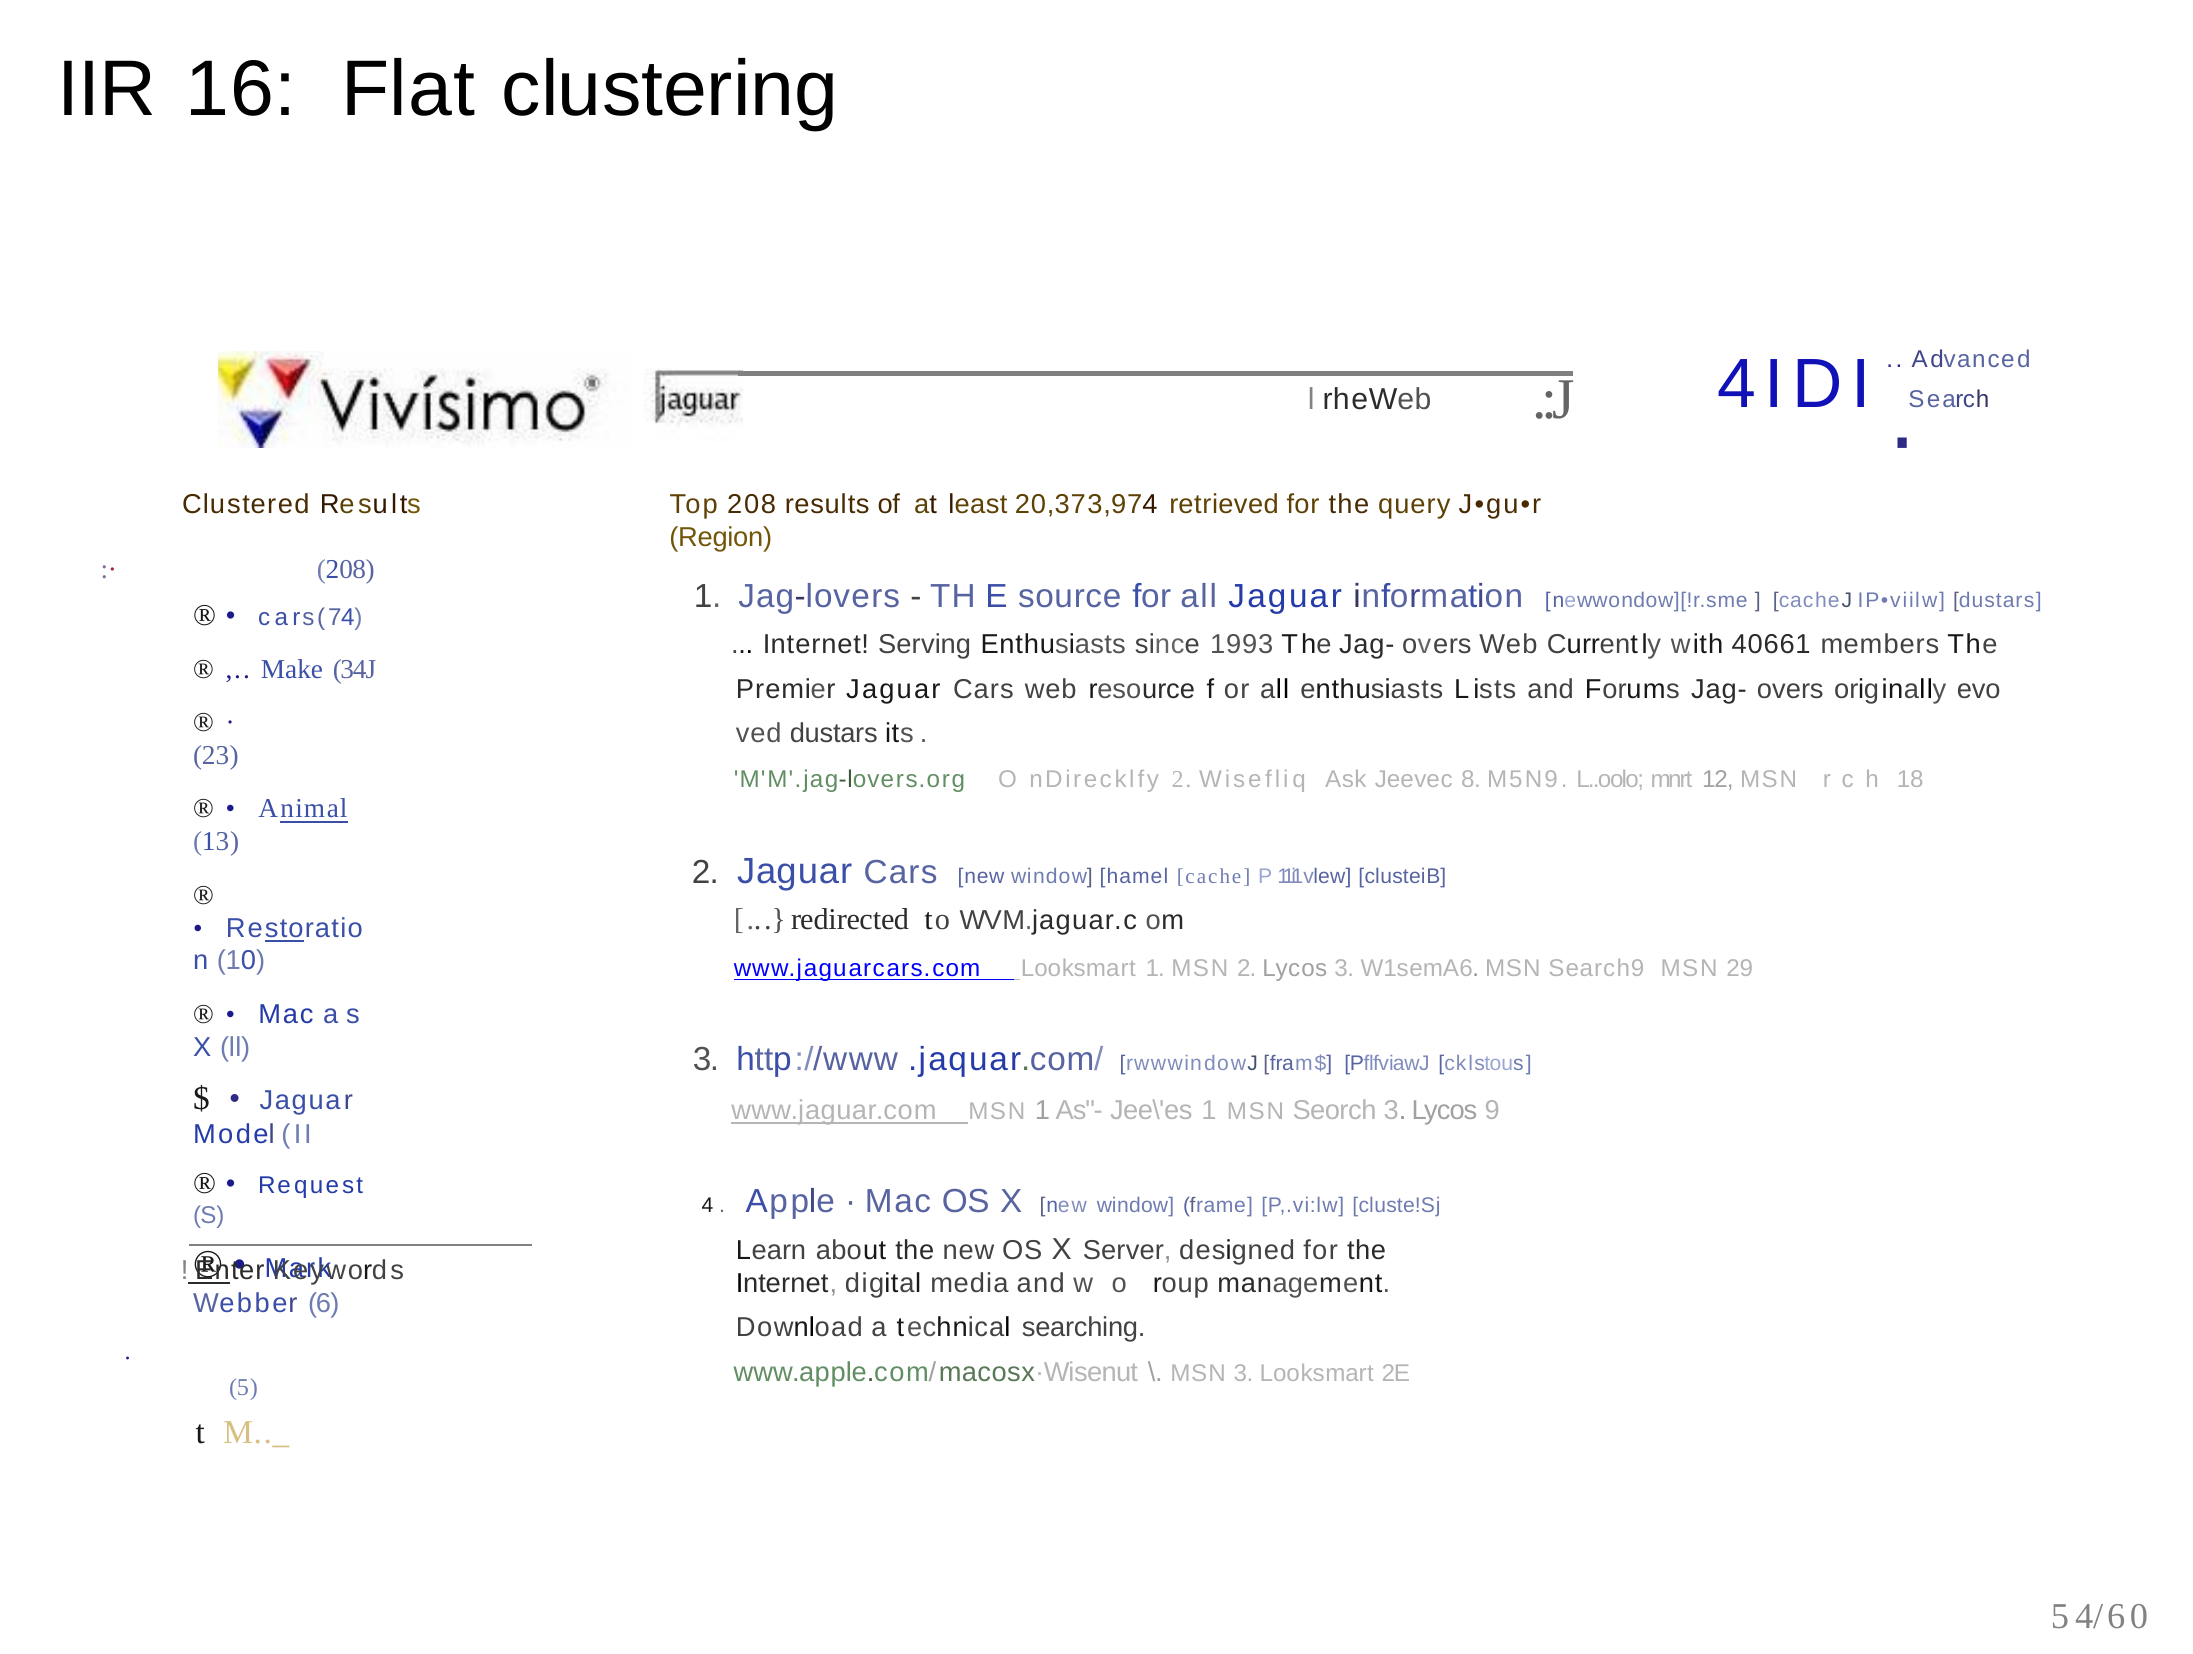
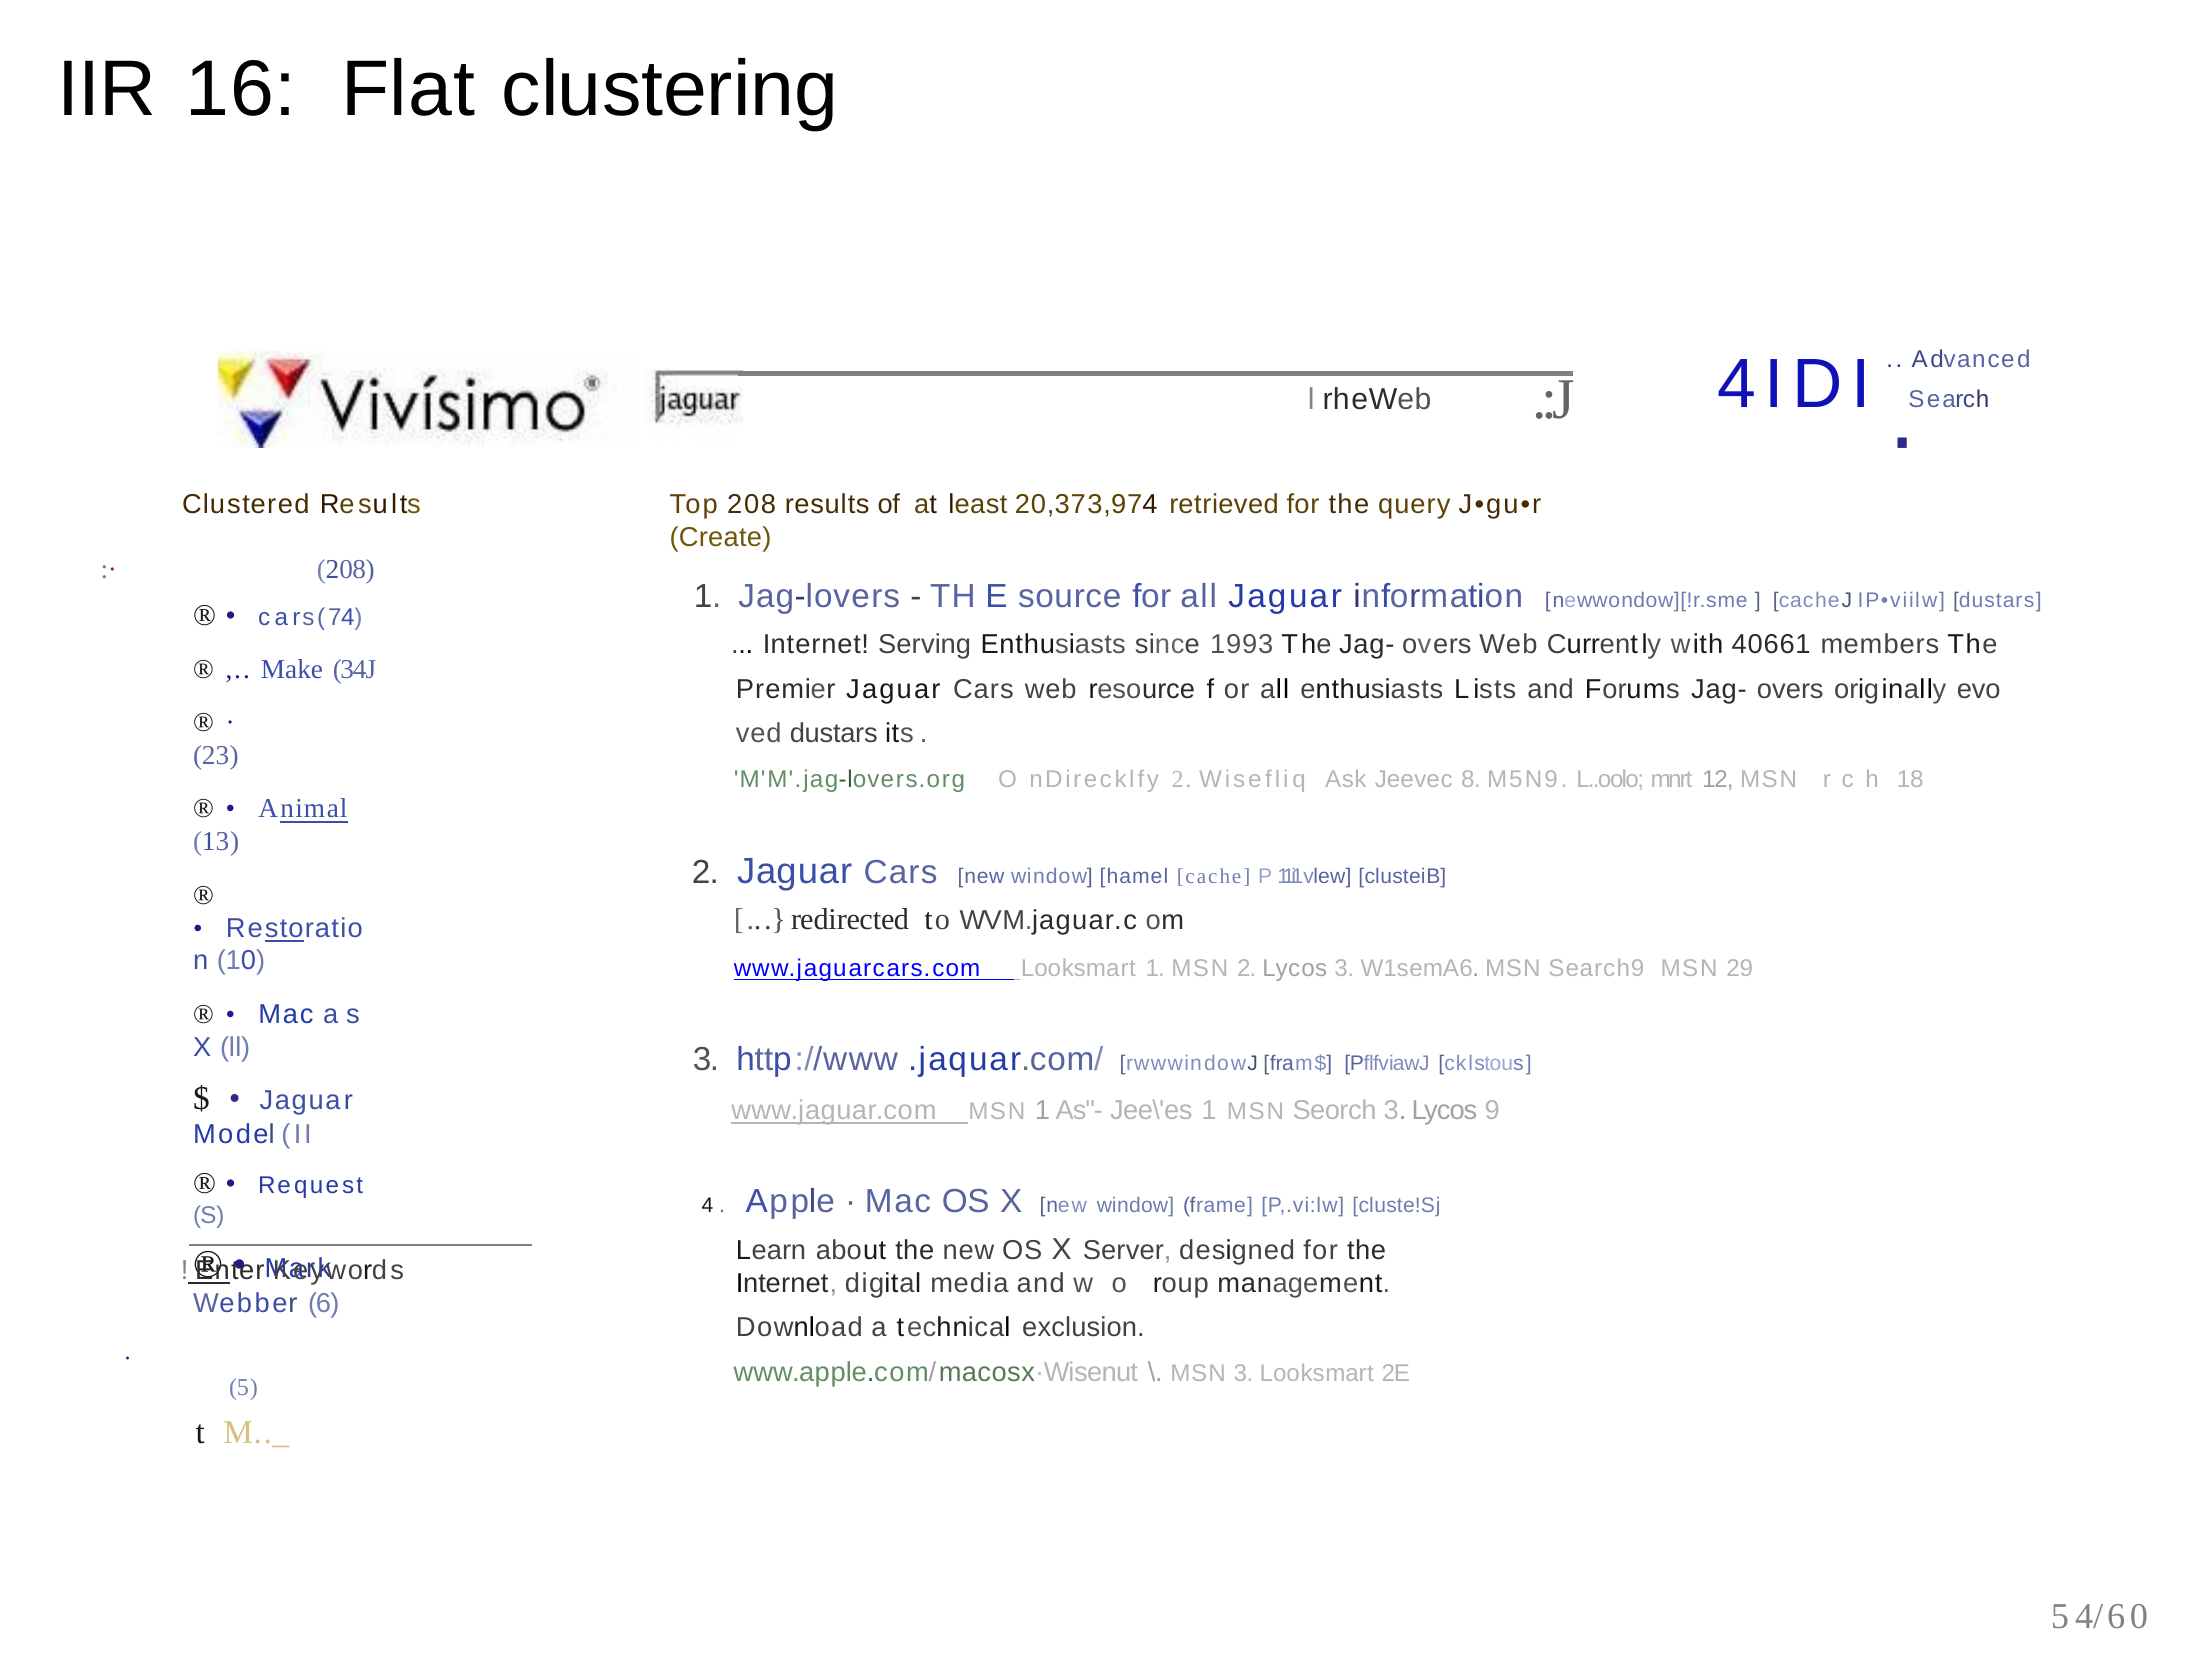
Region: Region -> Create
searching: searching -> exclusion
